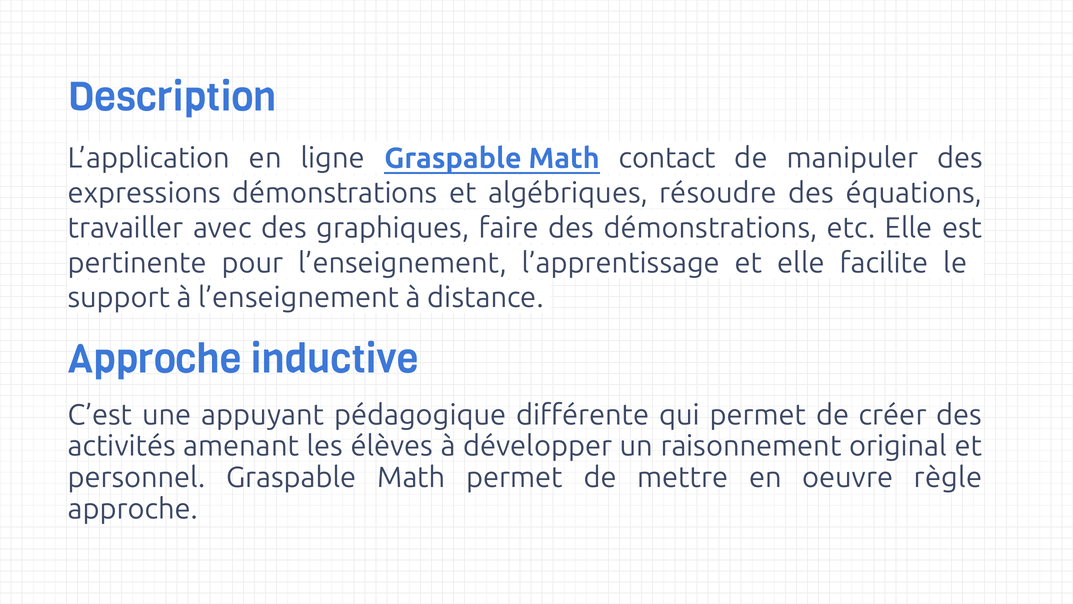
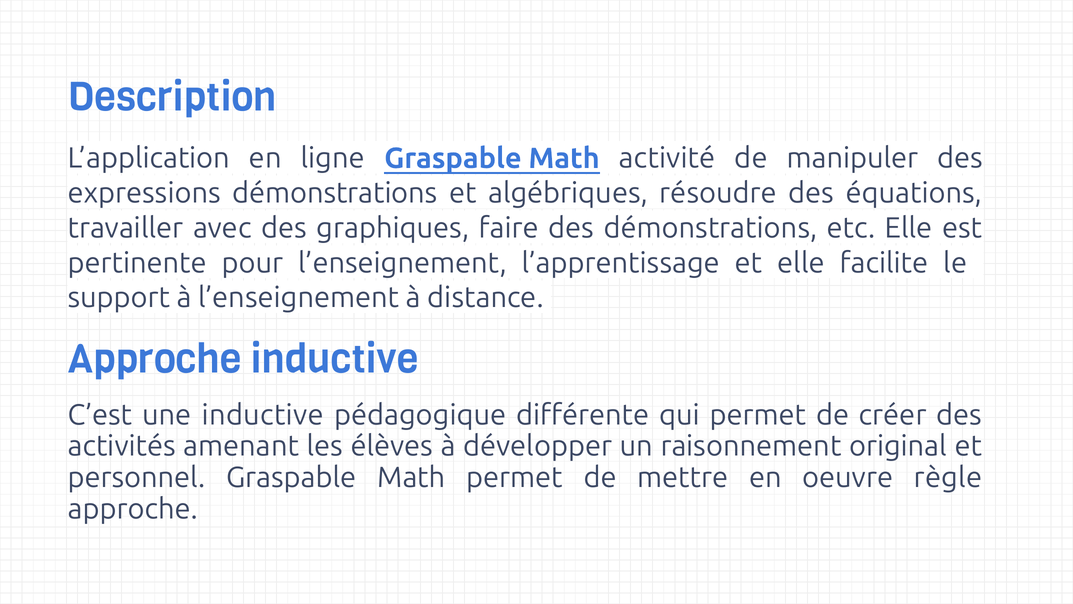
contact: contact -> activité
une appuyant: appuyant -> inductive
